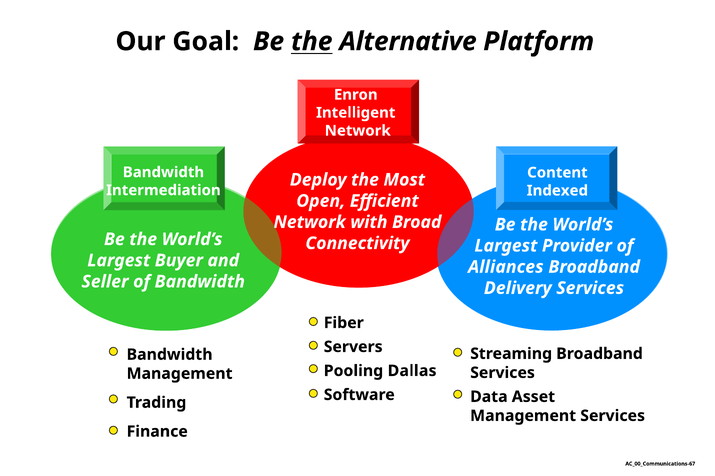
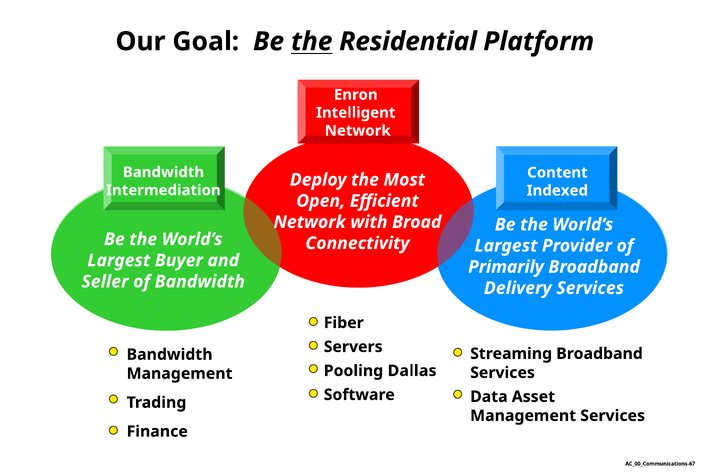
Alternative: Alternative -> Residential
Alliances: Alliances -> Primarily
